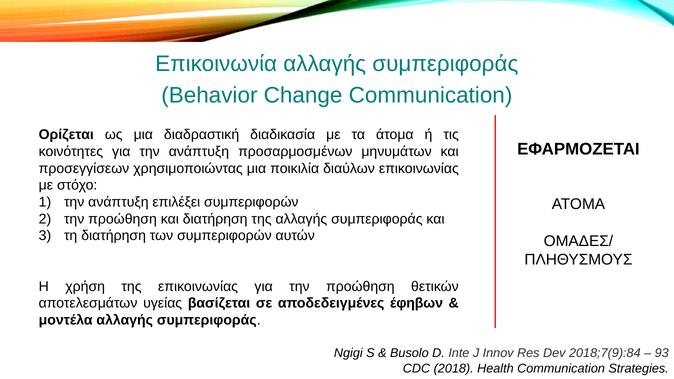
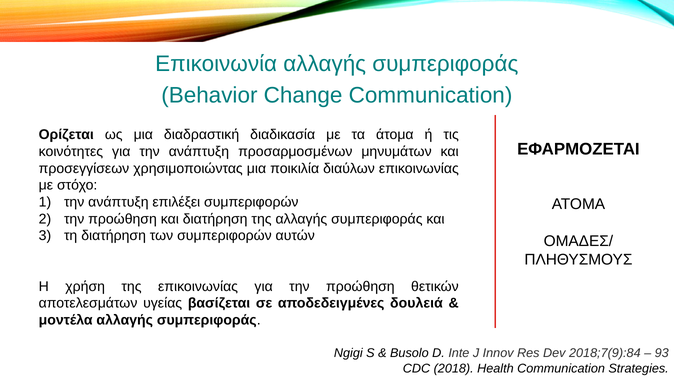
έφηβων: έφηβων -> δουλειά
